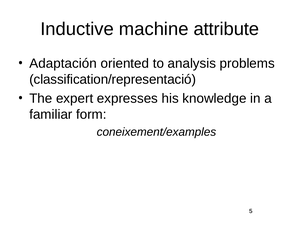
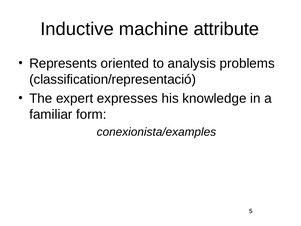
Adaptación: Adaptación -> Represents
coneixement/examples: coneixement/examples -> conexionista/examples
